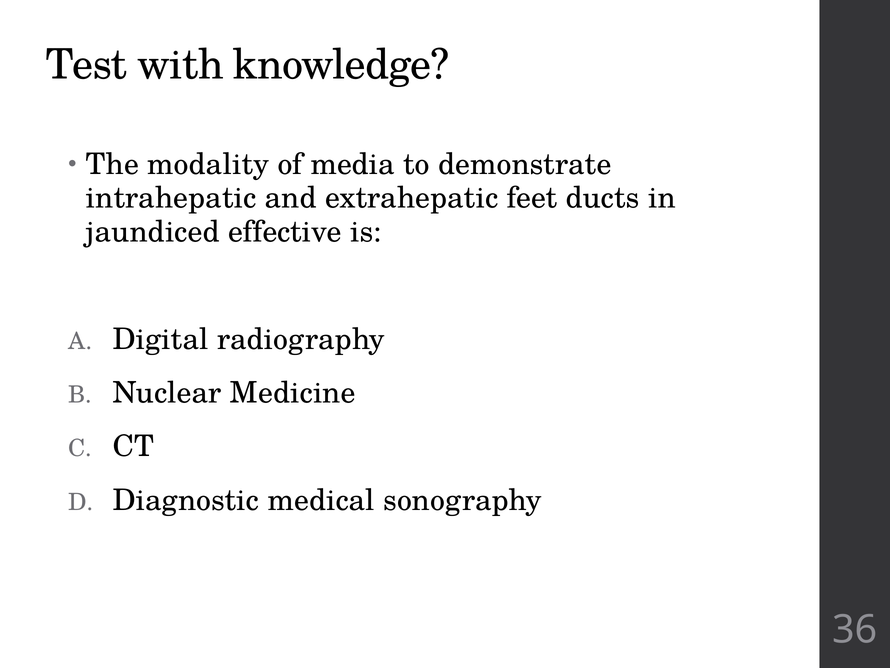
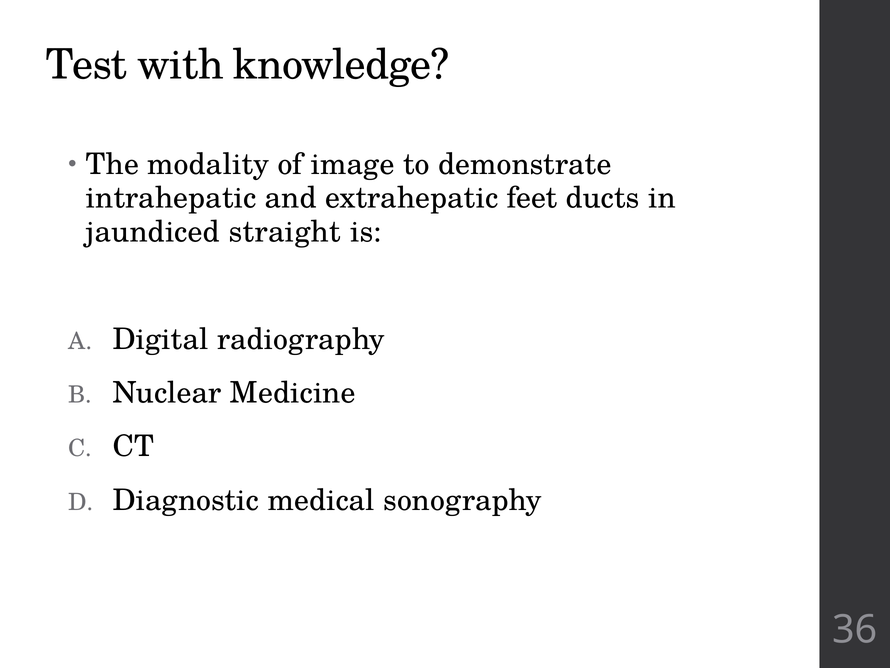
media: media -> image
effective: effective -> straight
